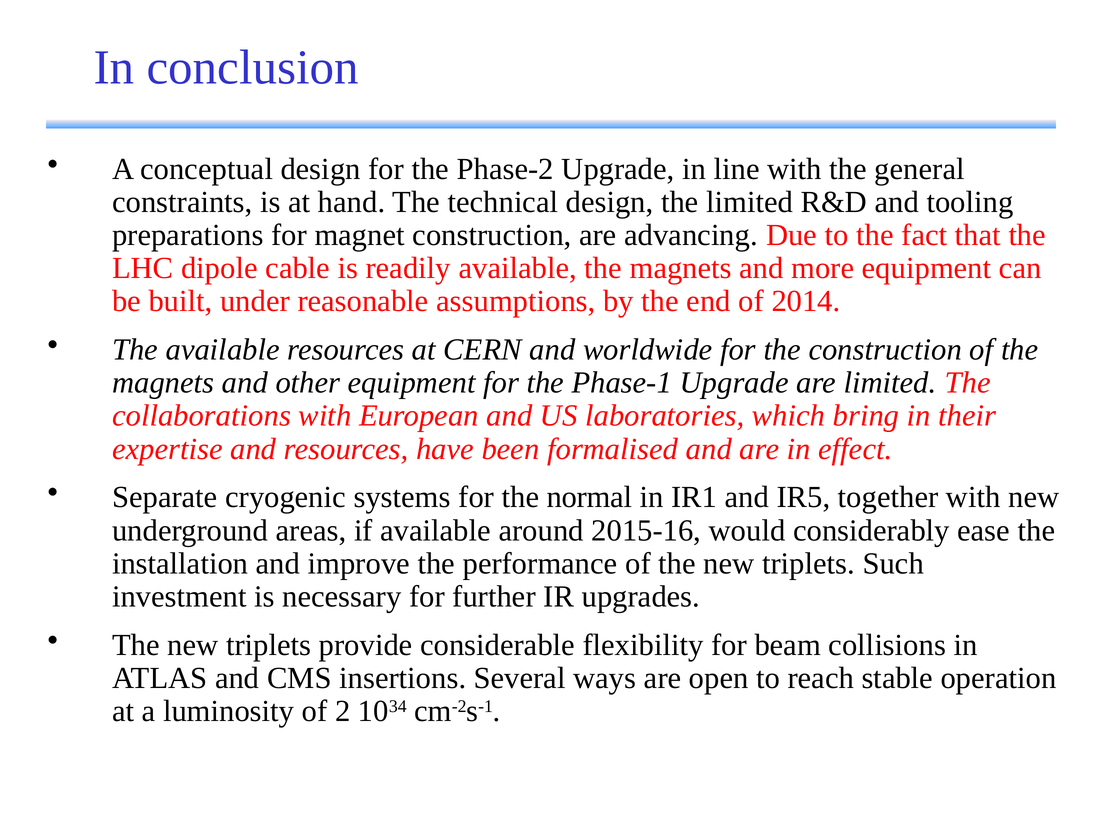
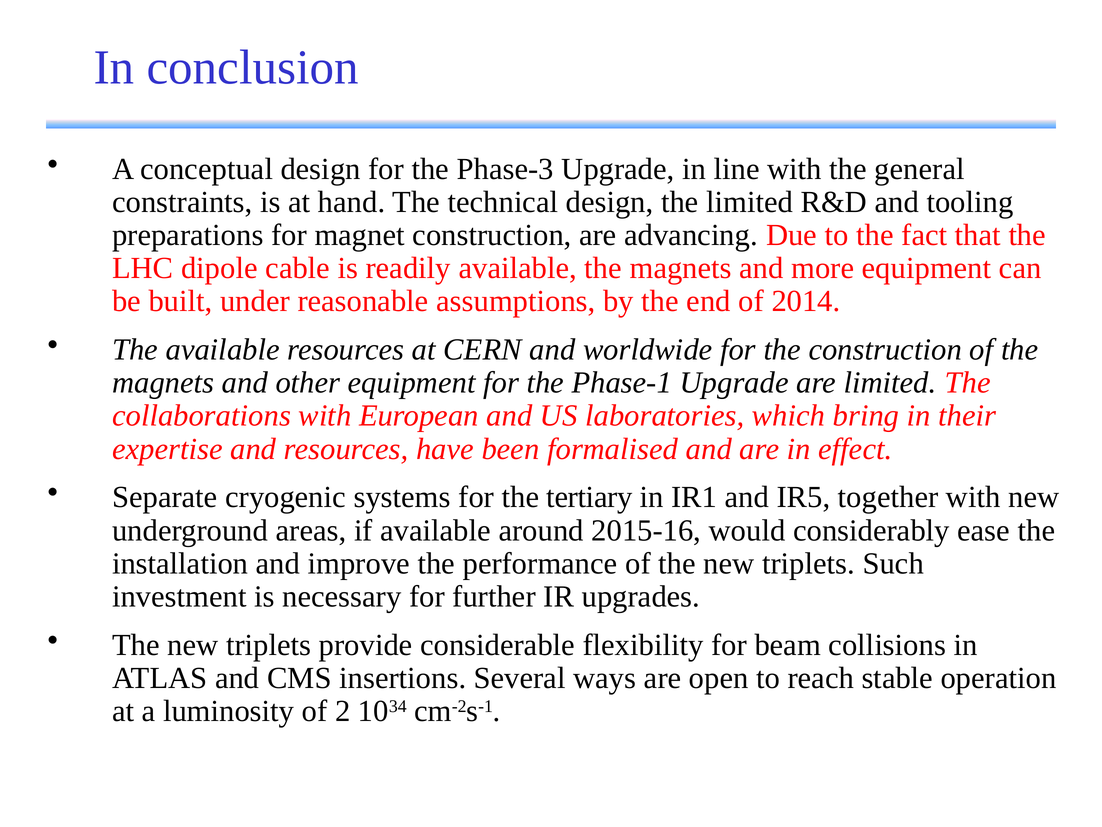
Phase-2: Phase-2 -> Phase-3
normal: normal -> tertiary
